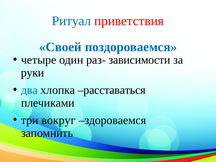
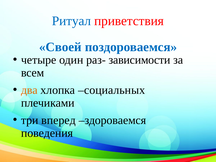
руки: руки -> всем
два colour: blue -> orange
расставаться: расставаться -> социальных
вокруг: вокруг -> вперед
запомнить: запомнить -> поведения
